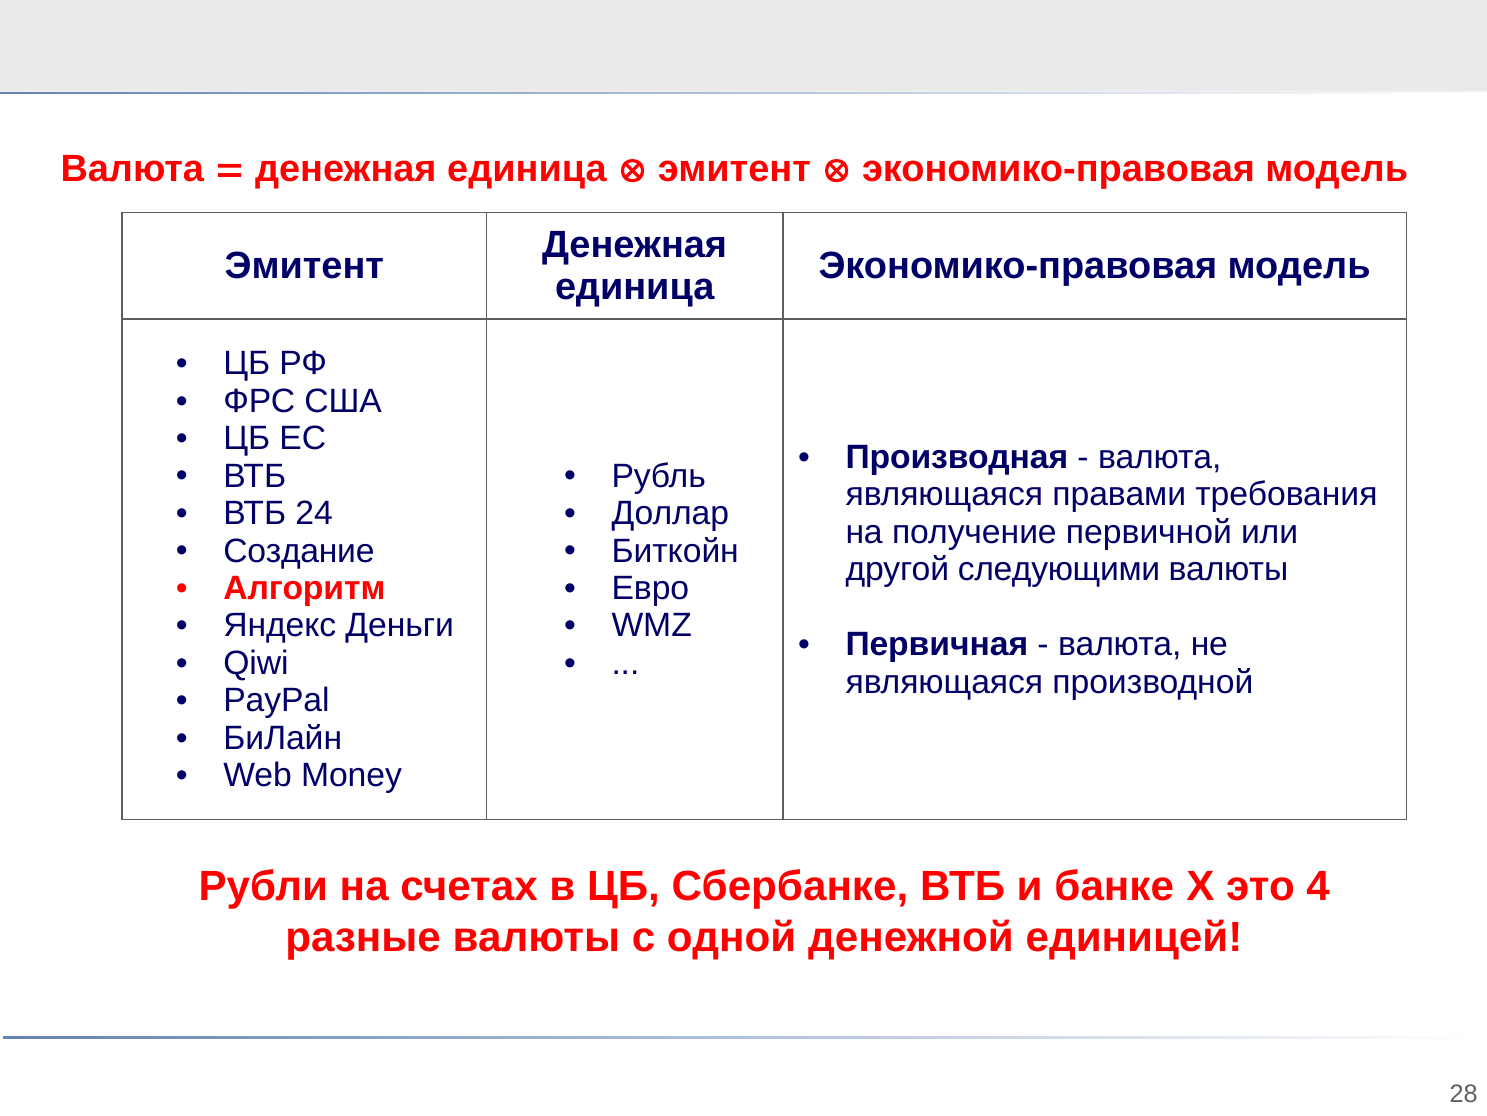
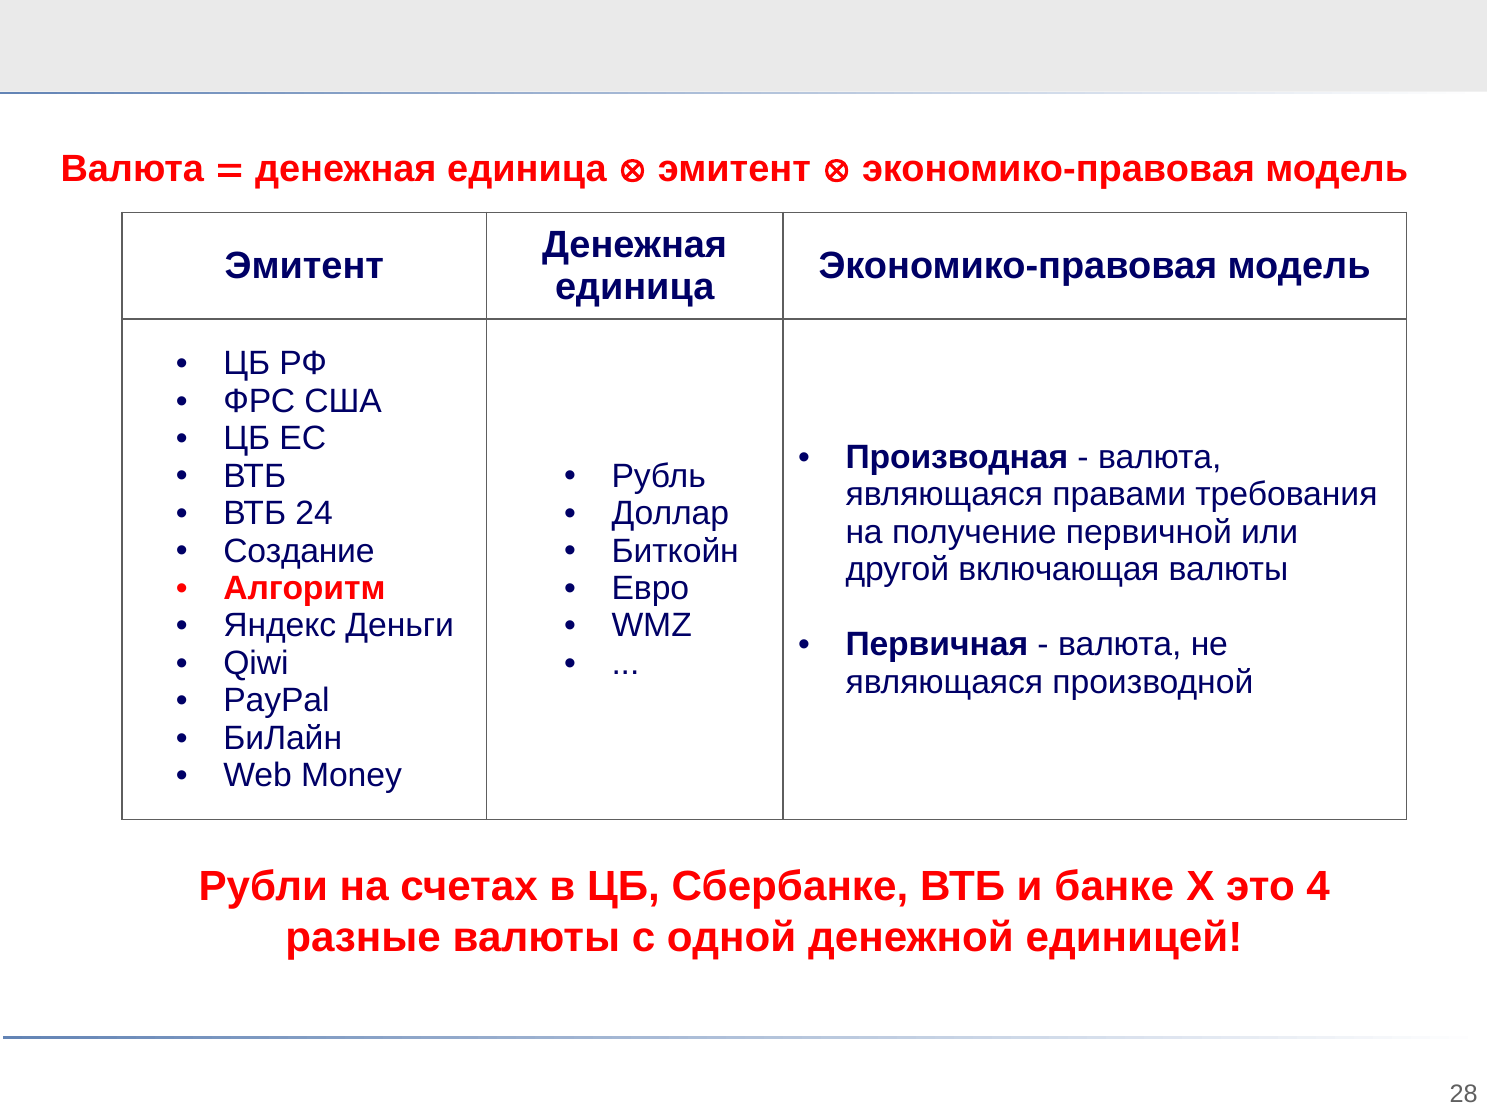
следующими: следующими -> включающая
